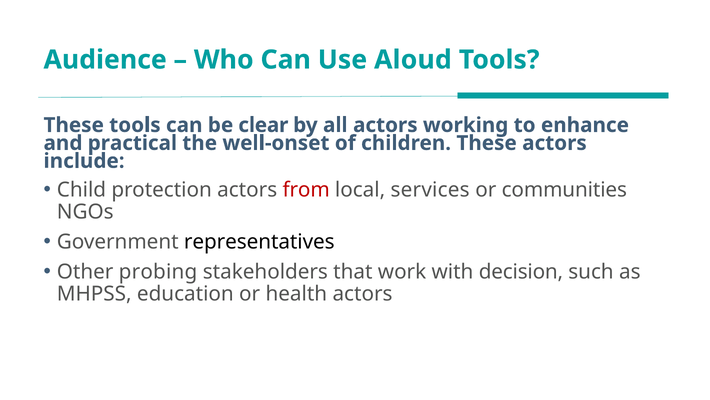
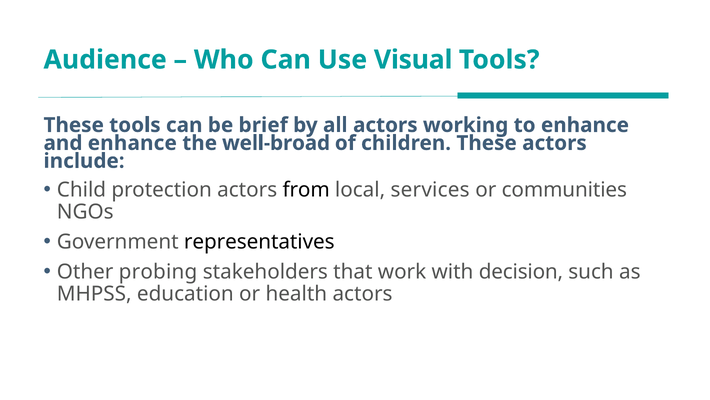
Aloud: Aloud -> Visual
clear: clear -> brief
and practical: practical -> enhance
well-onset: well-onset -> well-broad
from colour: red -> black
